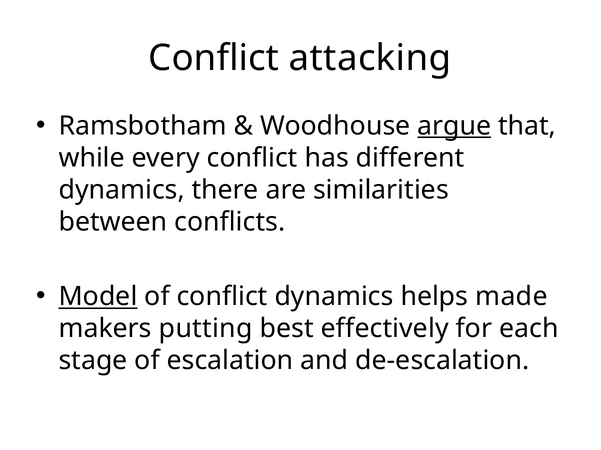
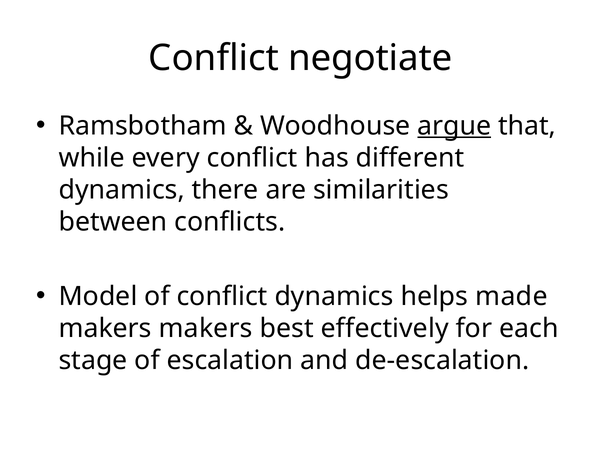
attacking: attacking -> negotiate
Model underline: present -> none
makers putting: putting -> makers
